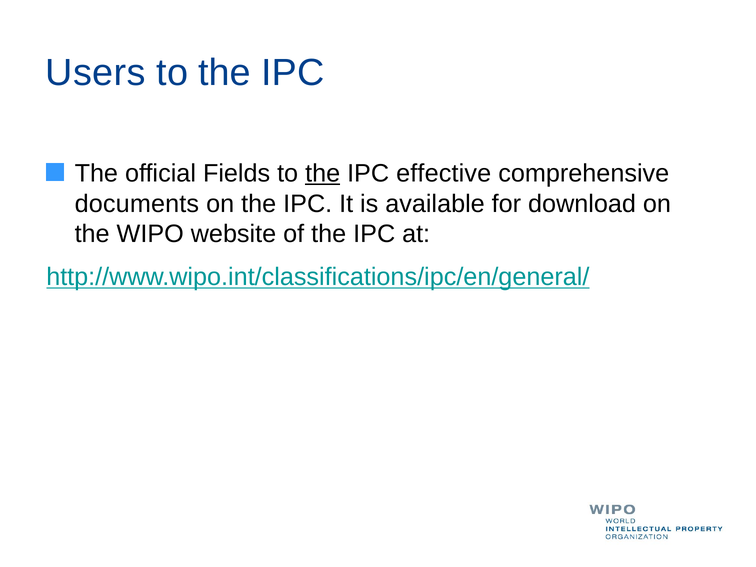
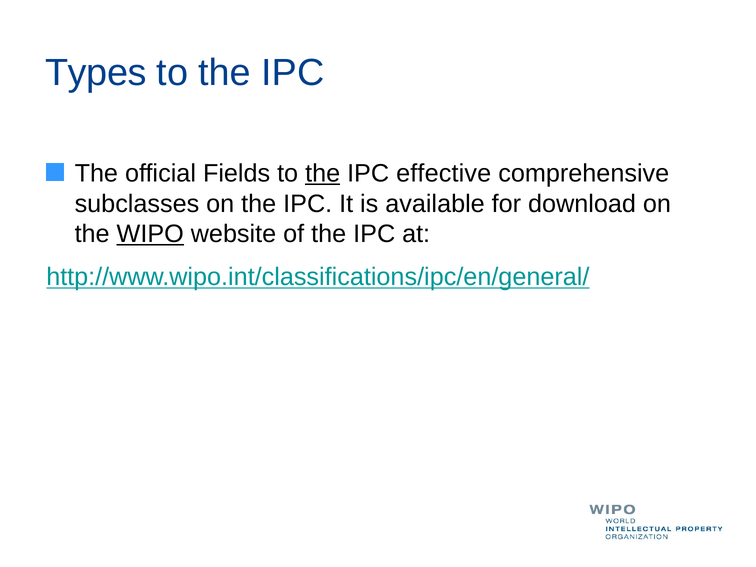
Users: Users -> Types
documents: documents -> subclasses
WIPO underline: none -> present
